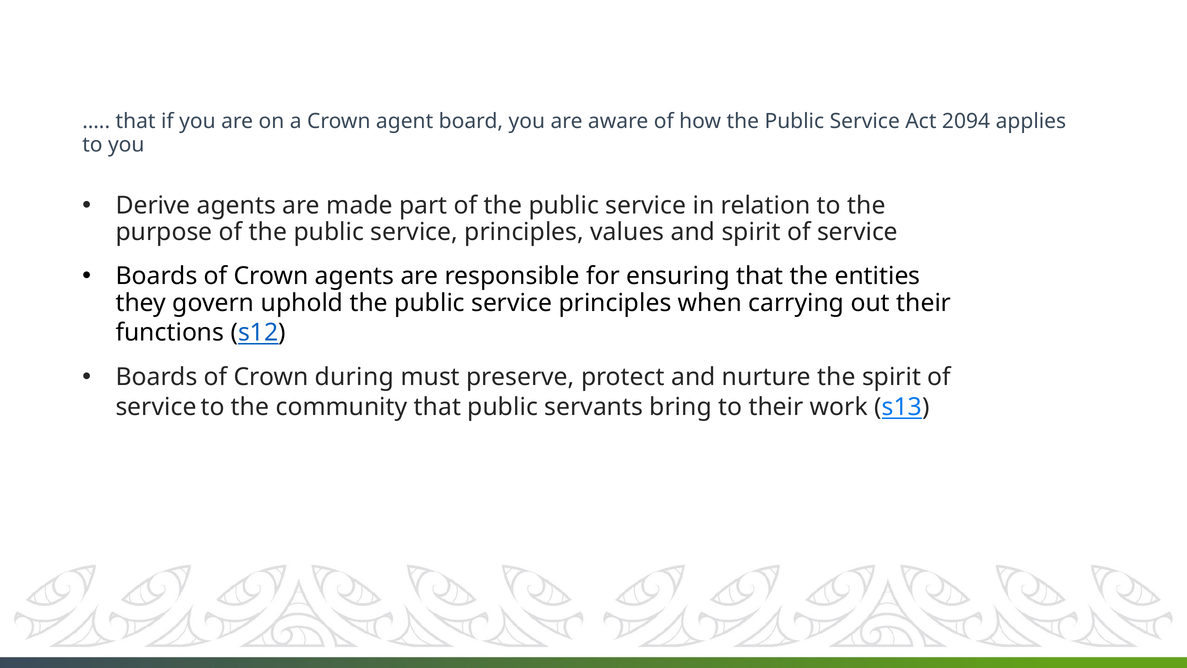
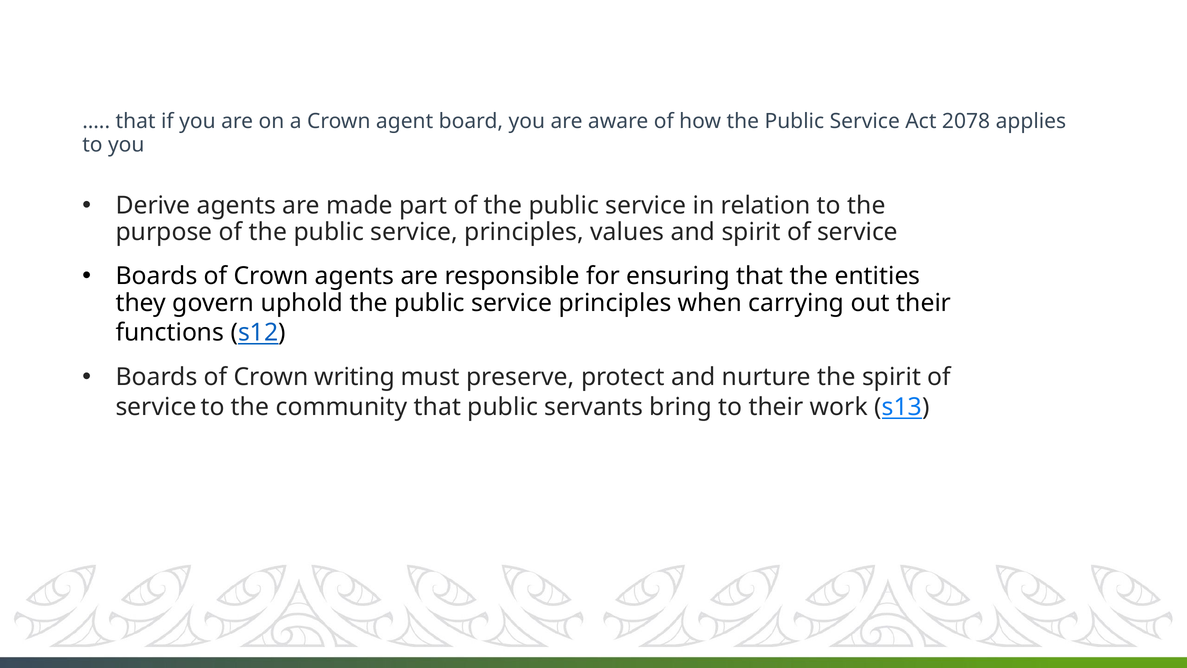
2094: 2094 -> 2078
during: during -> writing
